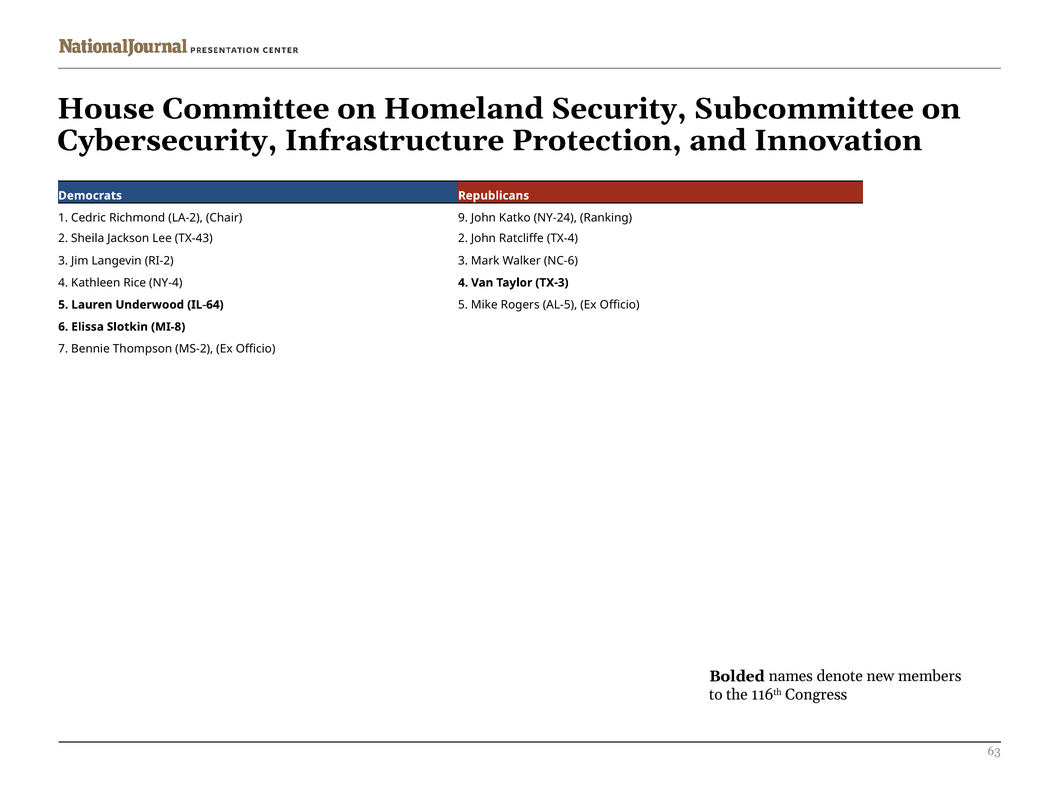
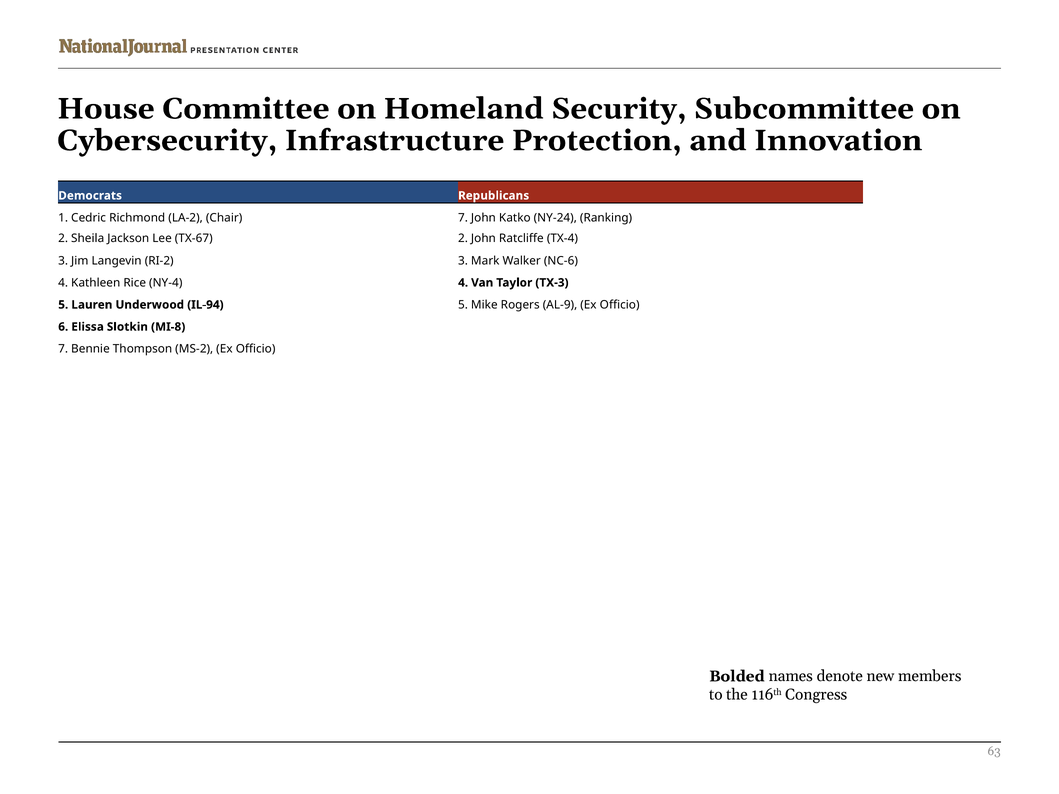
Chair 9: 9 -> 7
TX-43: TX-43 -> TX-67
IL-64: IL-64 -> IL-94
AL-5: AL-5 -> AL-9
